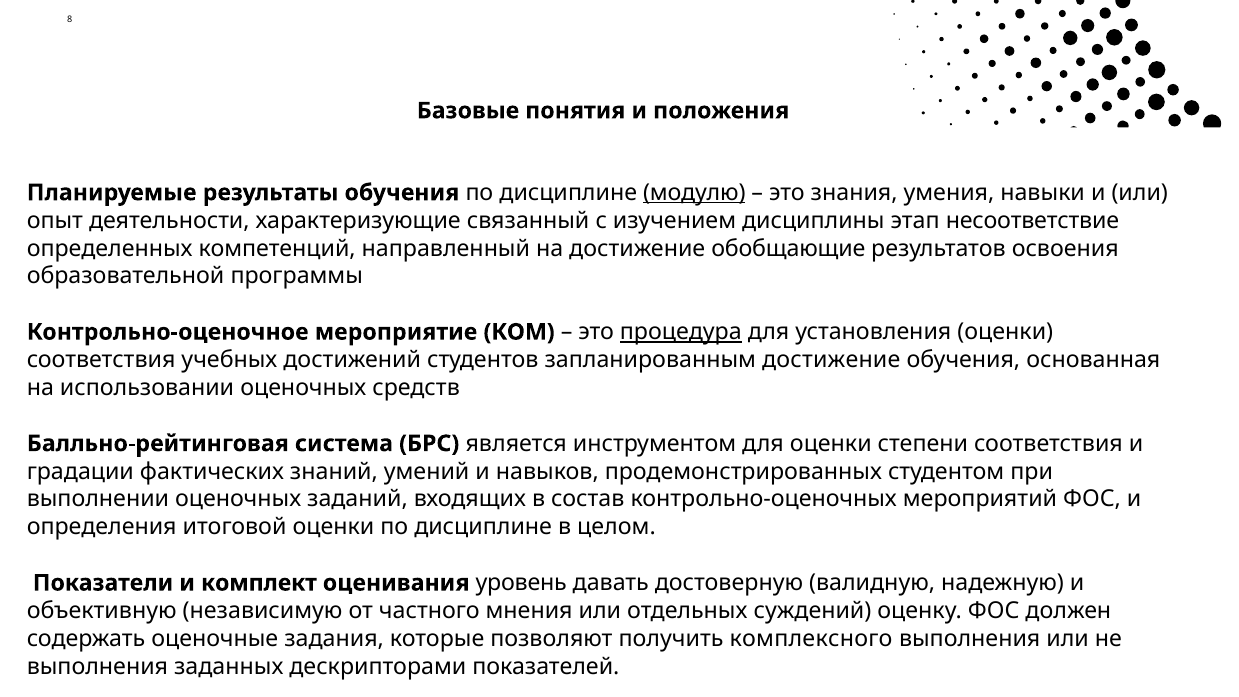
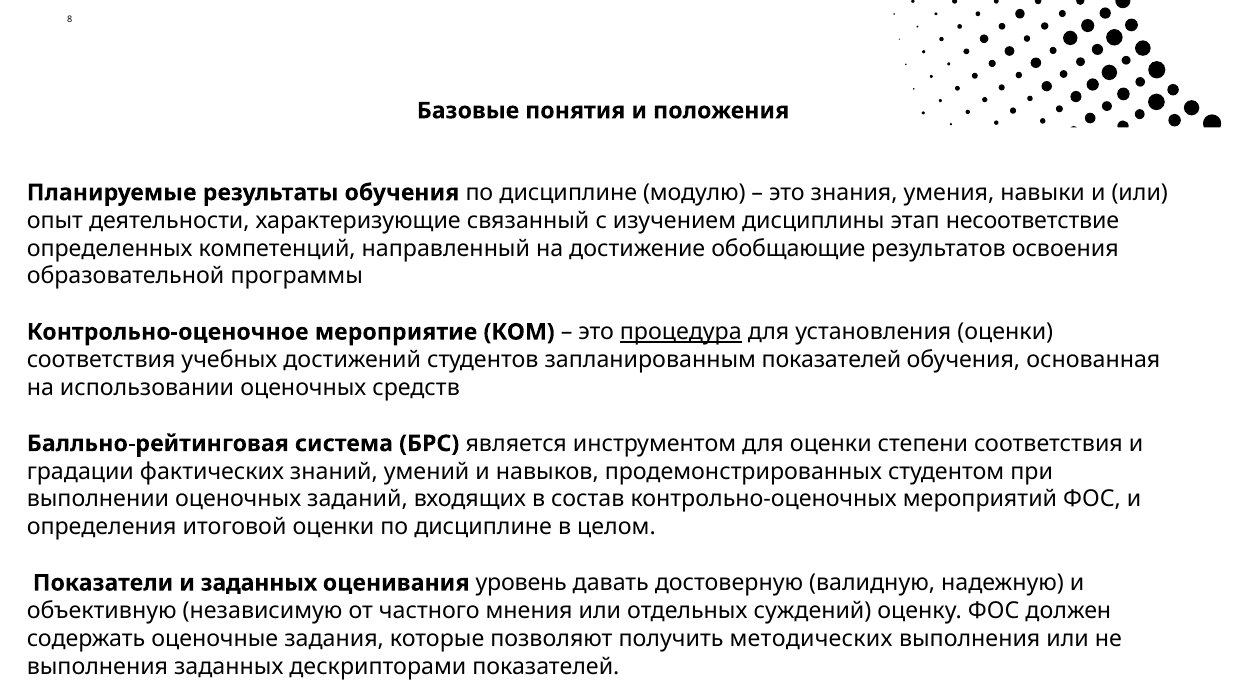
модулю underline: present -> none
запланированным достижение: достижение -> показателей
и комплект: комплект -> заданных
комплексного: комплексного -> методических
